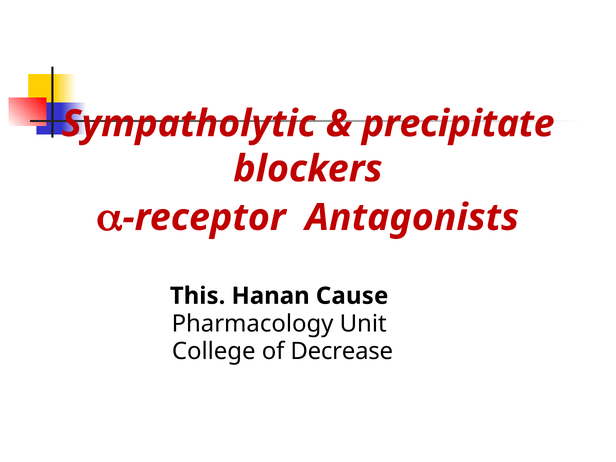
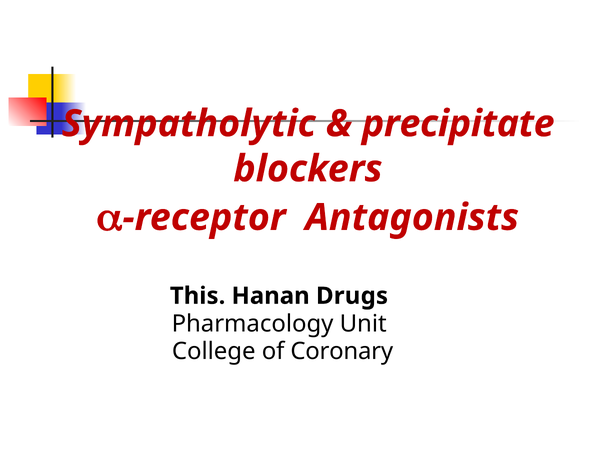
Cause: Cause -> Drugs
Decrease: Decrease -> Coronary
